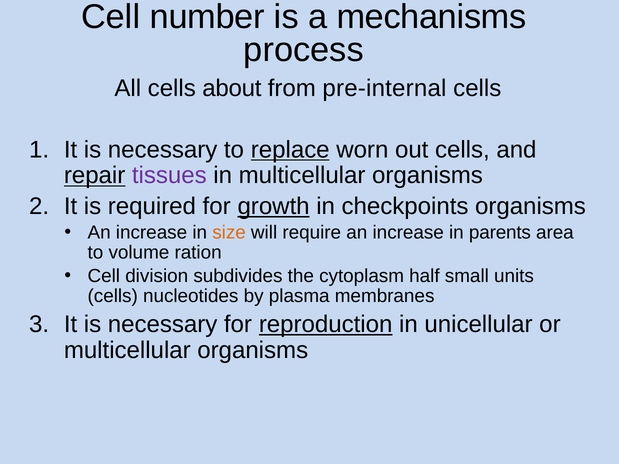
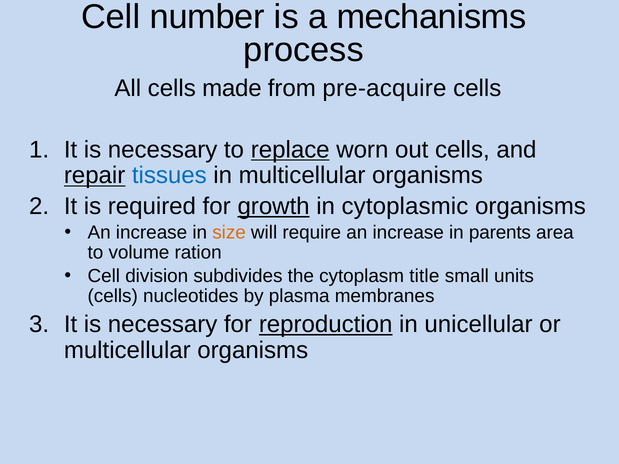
about: about -> made
pre-internal: pre-internal -> pre-acquire
tissues colour: purple -> blue
checkpoints: checkpoints -> cytoplasmic
half: half -> title
